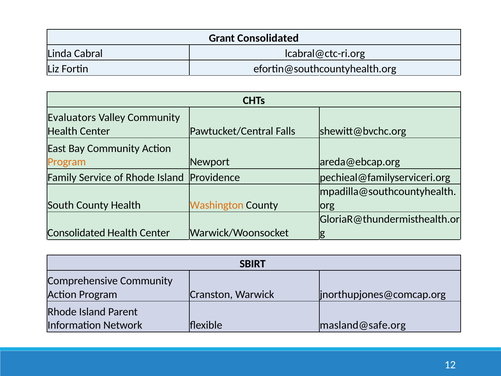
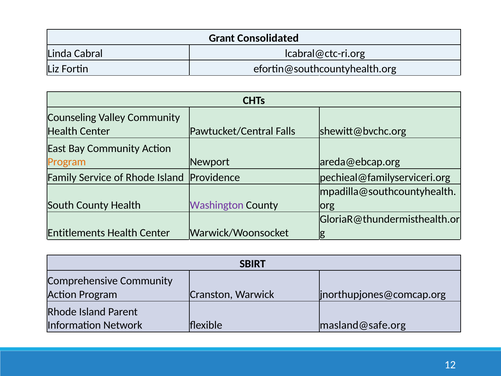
Evaluators: Evaluators -> Counseling
Washington colour: orange -> purple
Consolidated at (76, 233): Consolidated -> Entitlements
